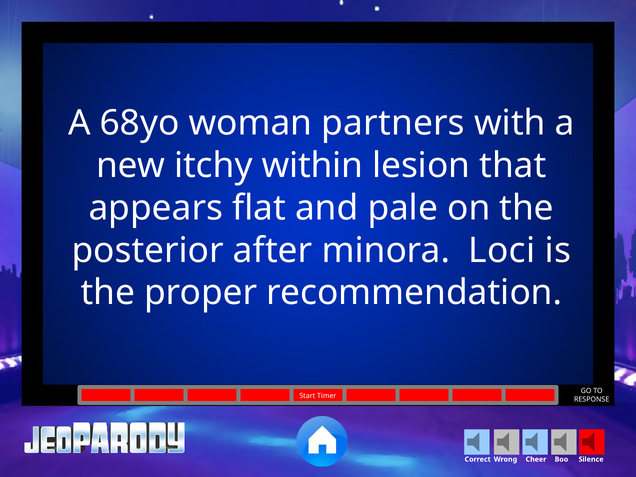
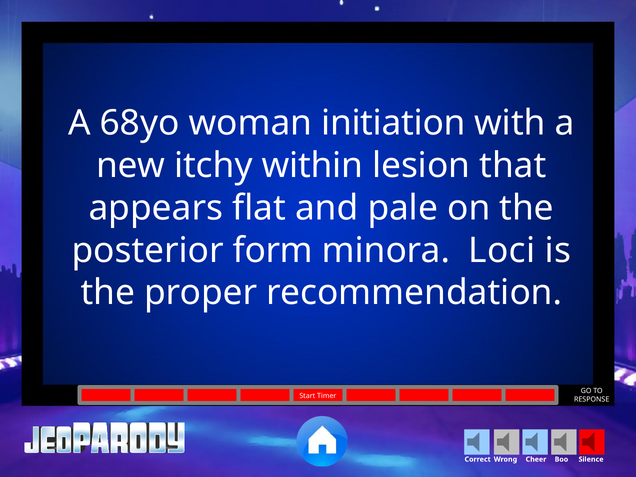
partners: partners -> initiation
after: after -> form
